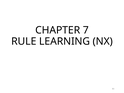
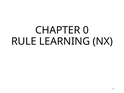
7: 7 -> 0
